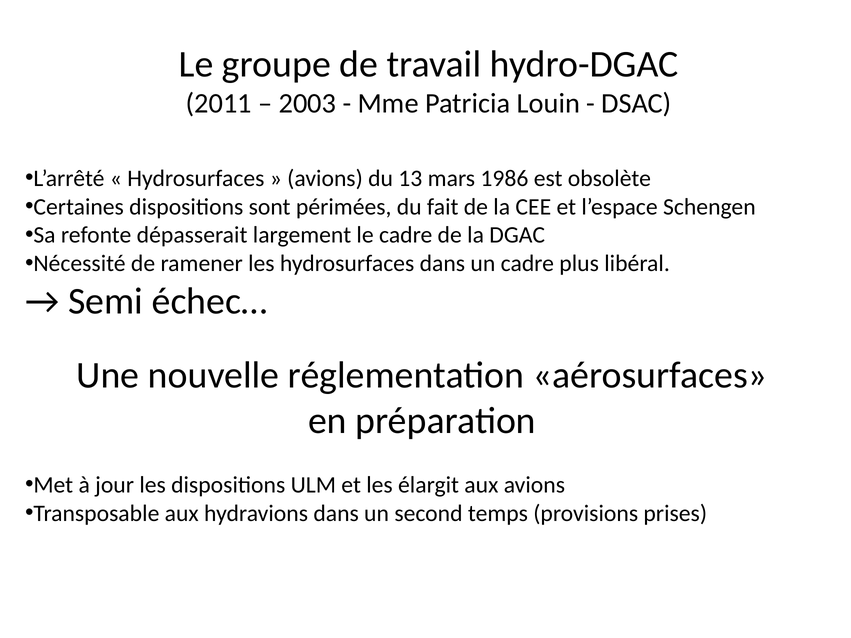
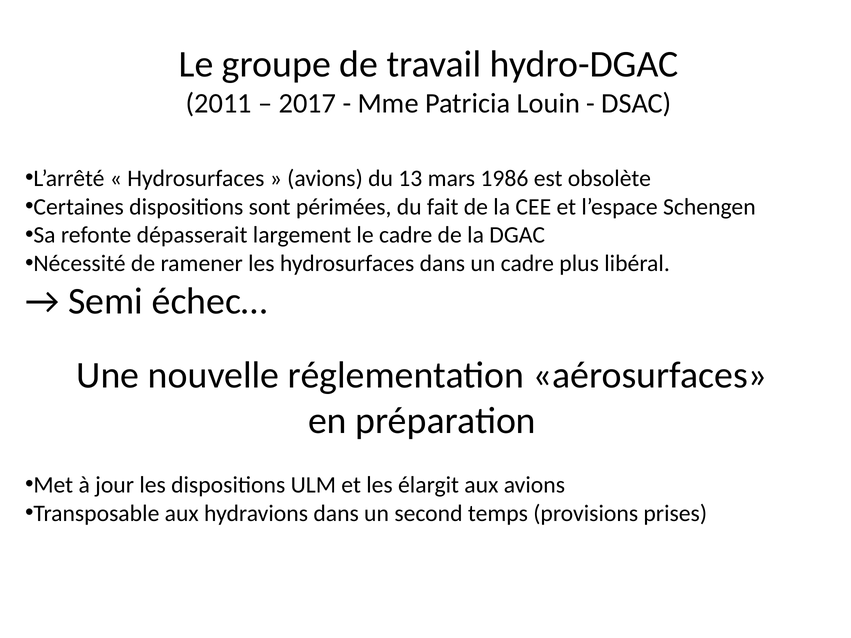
2003: 2003 -> 2017
